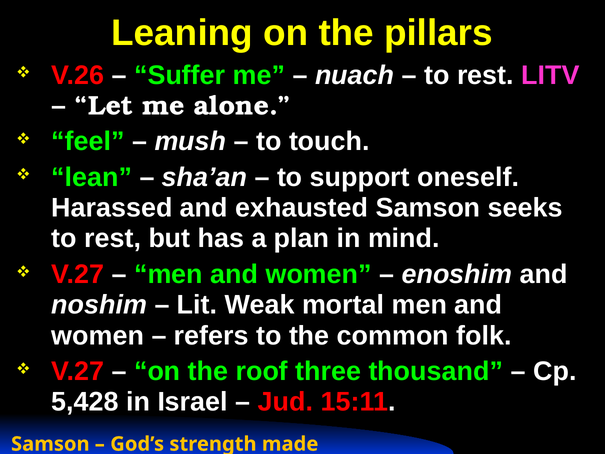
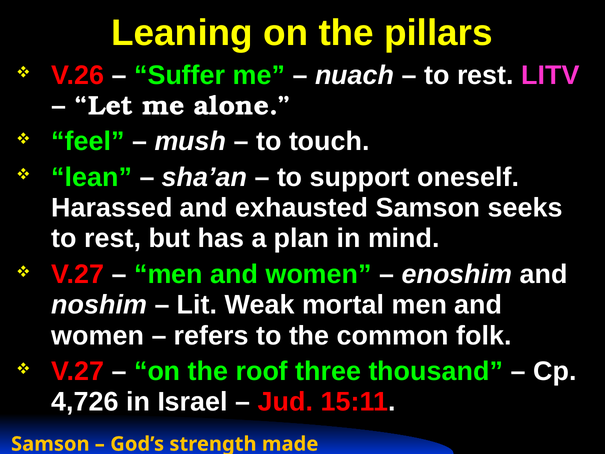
5,428: 5,428 -> 4,726
